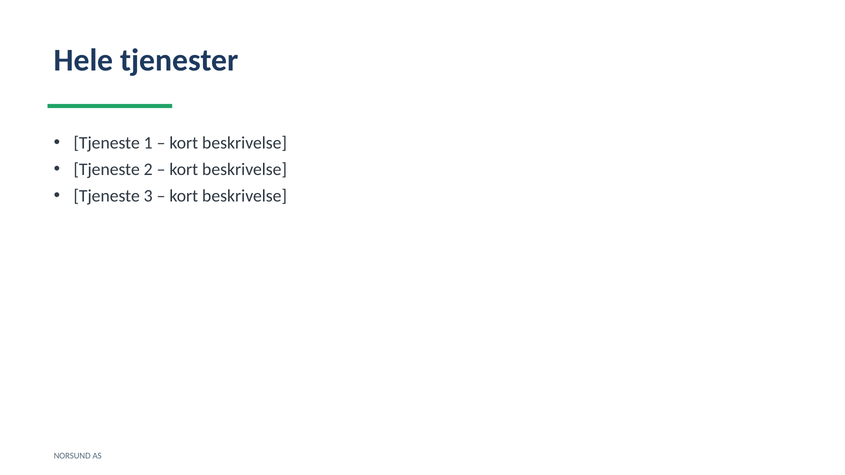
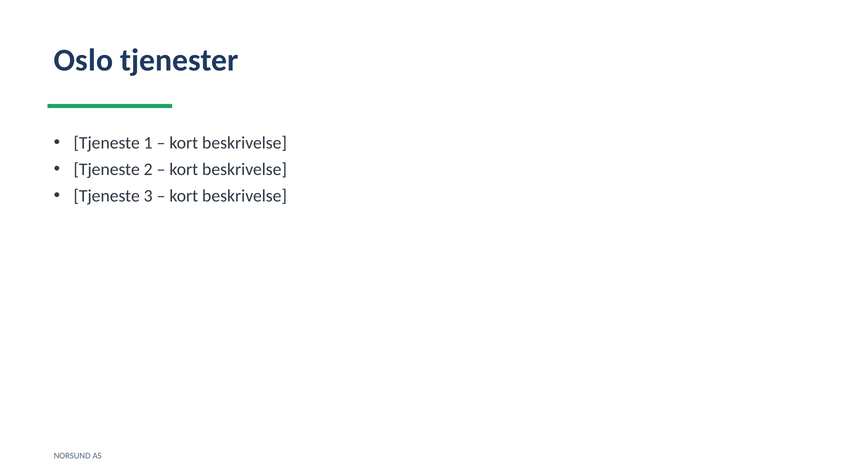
Hele: Hele -> Oslo
